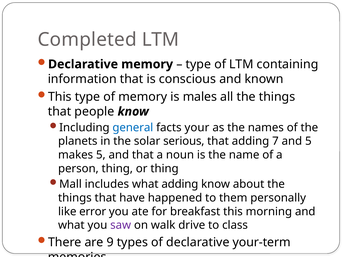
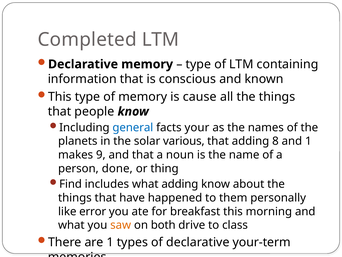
males: males -> cause
serious: serious -> various
7: 7 -> 8
and 5: 5 -> 1
makes 5: 5 -> 9
person thing: thing -> done
Mall: Mall -> Find
saw colour: purple -> orange
walk: walk -> both
are 9: 9 -> 1
